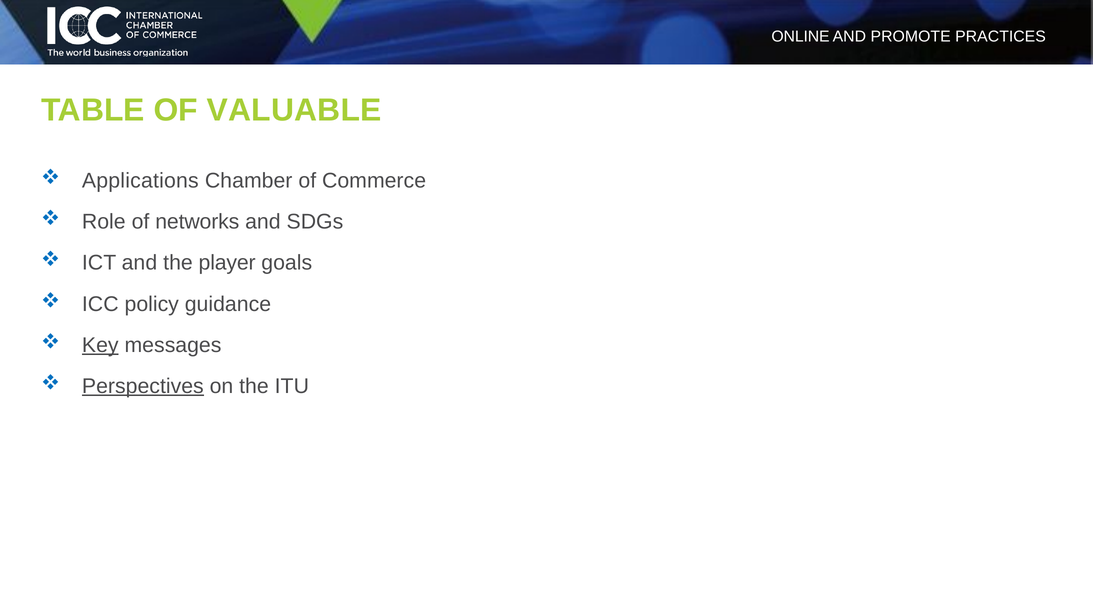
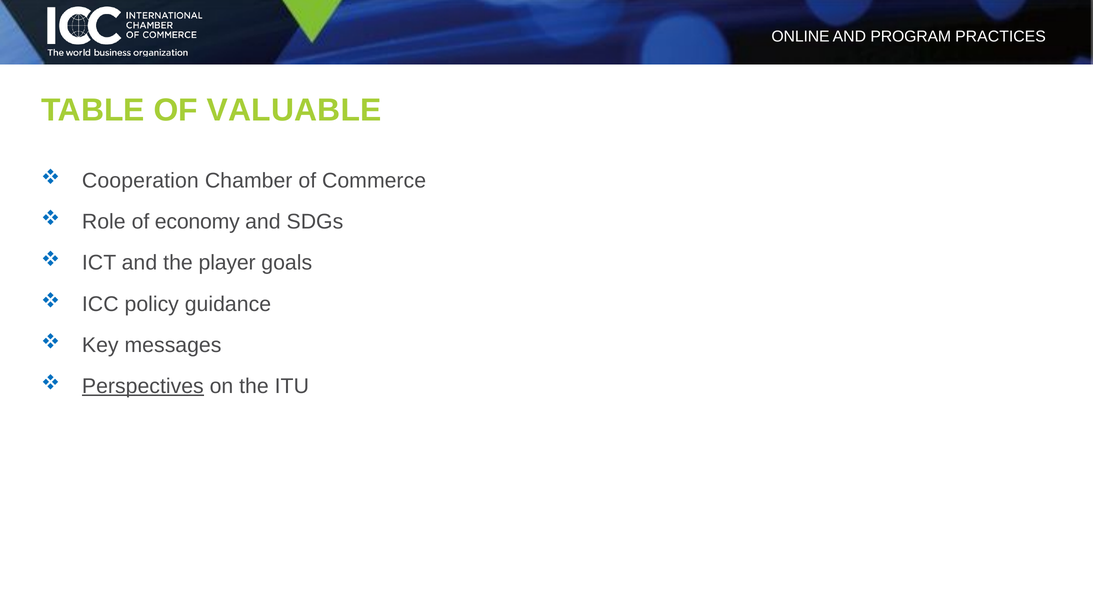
PROMOTE: PROMOTE -> PROGRAM
Applications: Applications -> Cooperation
networks: networks -> economy
Key underline: present -> none
